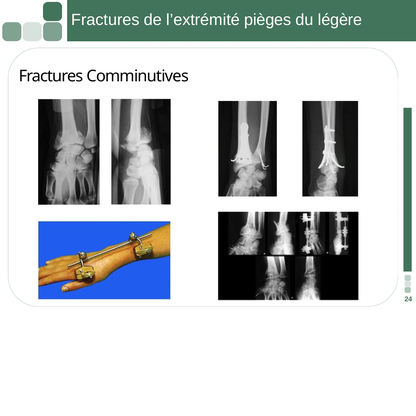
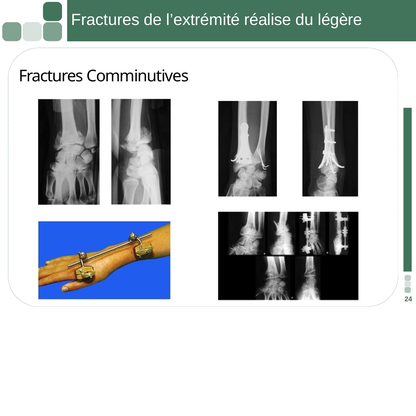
pièges: pièges -> réalise
